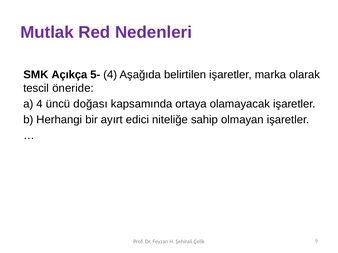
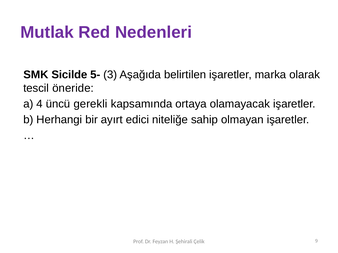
Açıkça: Açıkça -> Sicilde
5- 4: 4 -> 3
doğası: doğası -> gerekli
